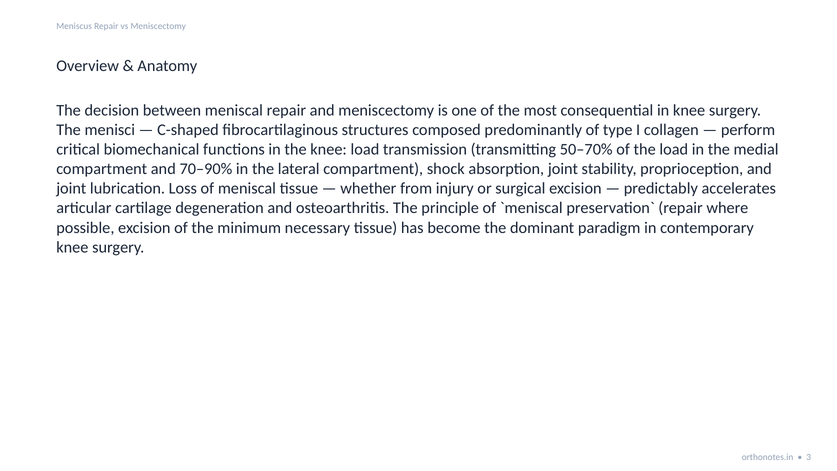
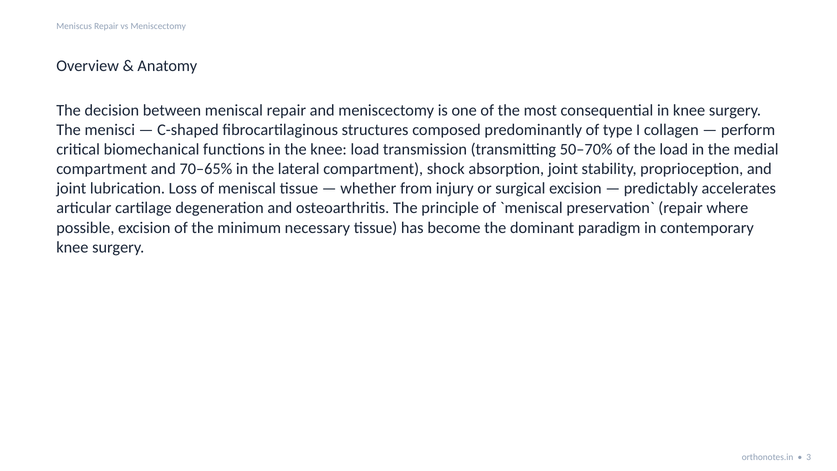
70–90%: 70–90% -> 70–65%
